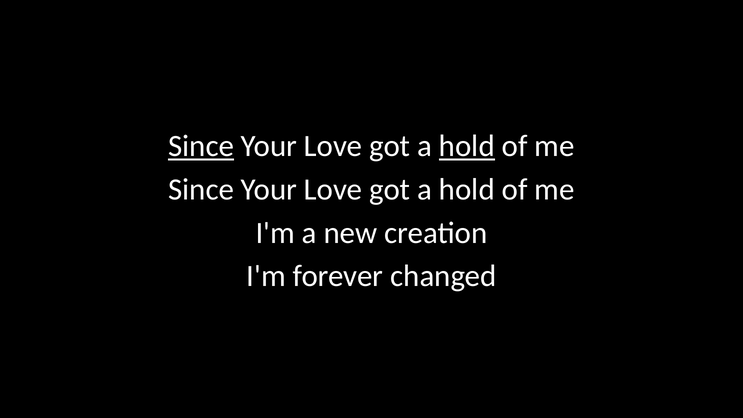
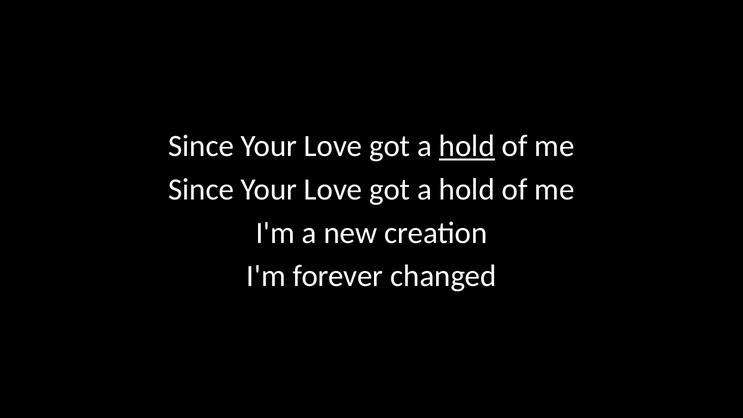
Since at (201, 146) underline: present -> none
